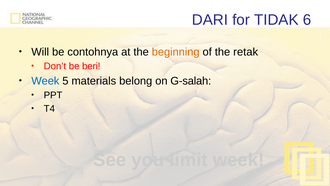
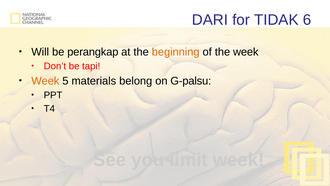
contohnya: contohnya -> perangkap
the retak: retak -> week
beri: beri -> tapi
Week at (45, 81) colour: blue -> orange
G-salah: G-salah -> G-palsu
